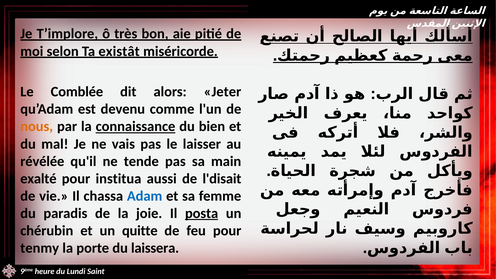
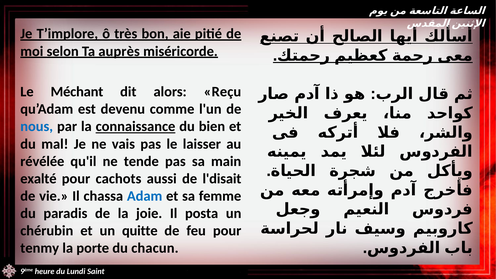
existât: existât -> auprès
Comblée: Comblée -> Méchant
Jeter: Jeter -> Reçu
nous colour: orange -> blue
institua: institua -> cachots
posta underline: present -> none
laissera: laissera -> chacun
